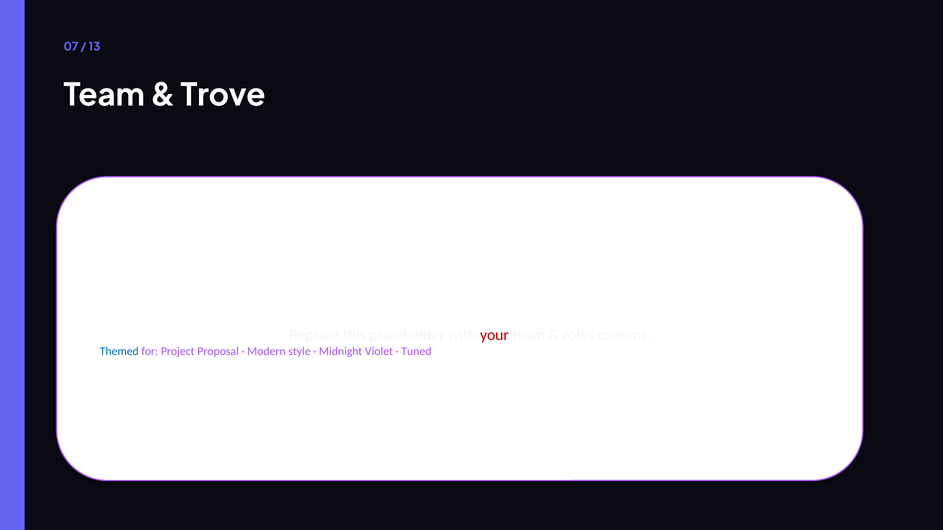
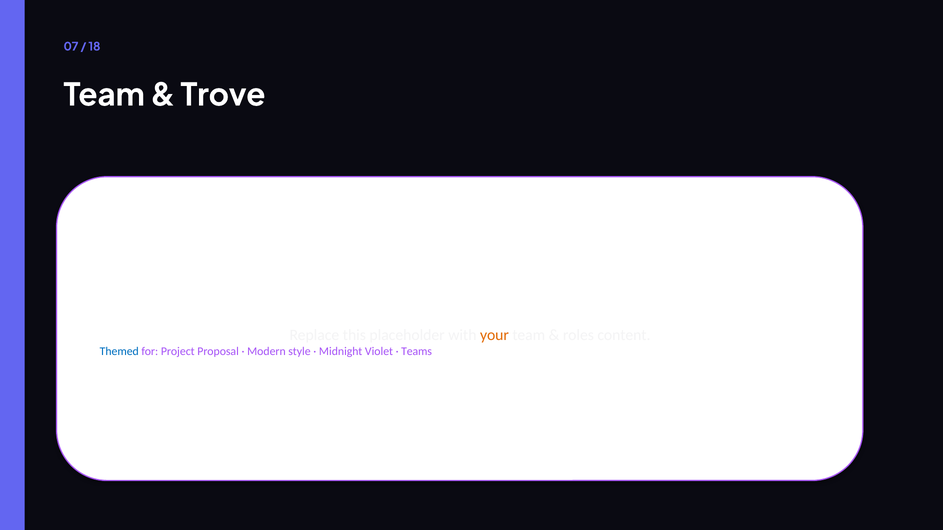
13: 13 -> 18
your colour: red -> orange
Tuned: Tuned -> Teams
